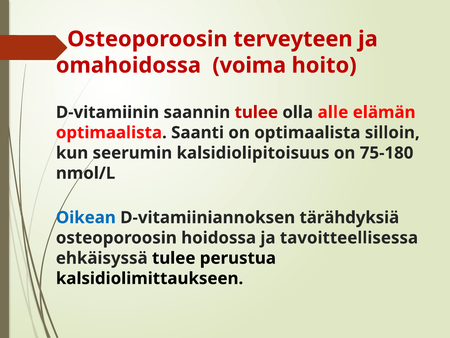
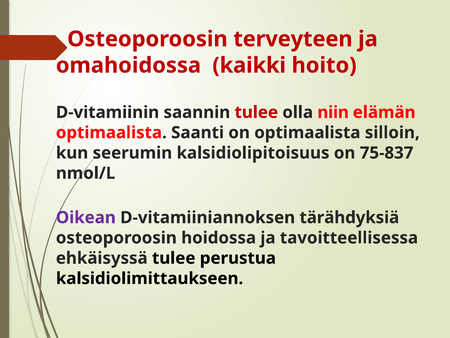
voima: voima -> kaikki
alle: alle -> niin
75-180: 75-180 -> 75-837
Oikean colour: blue -> purple
